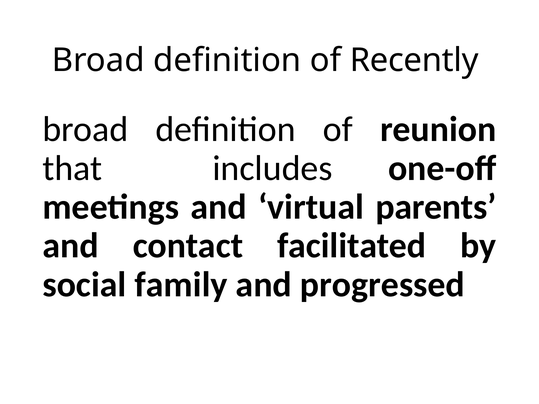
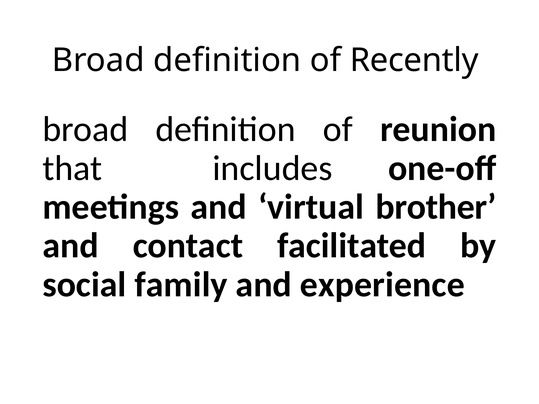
parents: parents -> brother
progressed: progressed -> experience
